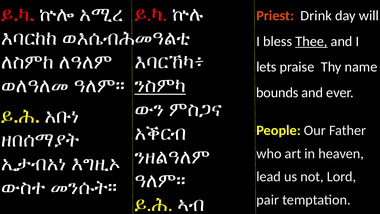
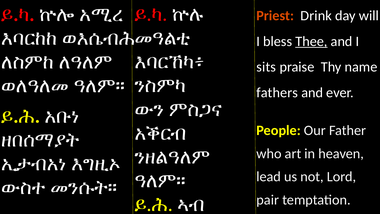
lets: lets -> sits
ንስምካ underline: present -> none
bounds: bounds -> fathers
